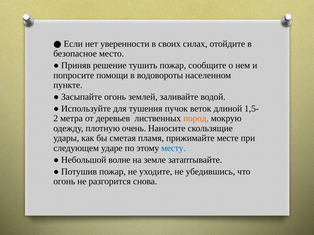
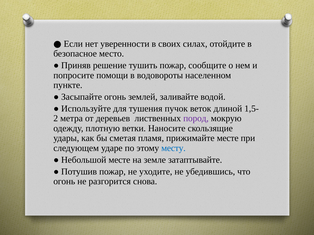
пород colour: orange -> purple
очень: очень -> ветки
Небольшой волне: волне -> месте
